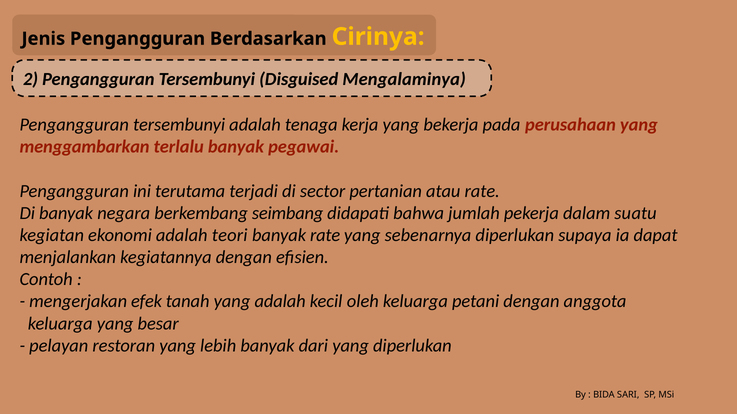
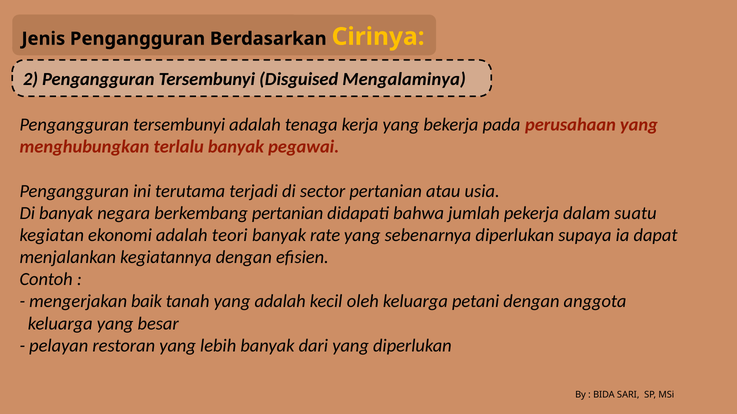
menggambarkan: menggambarkan -> menghubungkan
atau rate: rate -> usia
berkembang seimbang: seimbang -> pertanian
efek: efek -> baik
